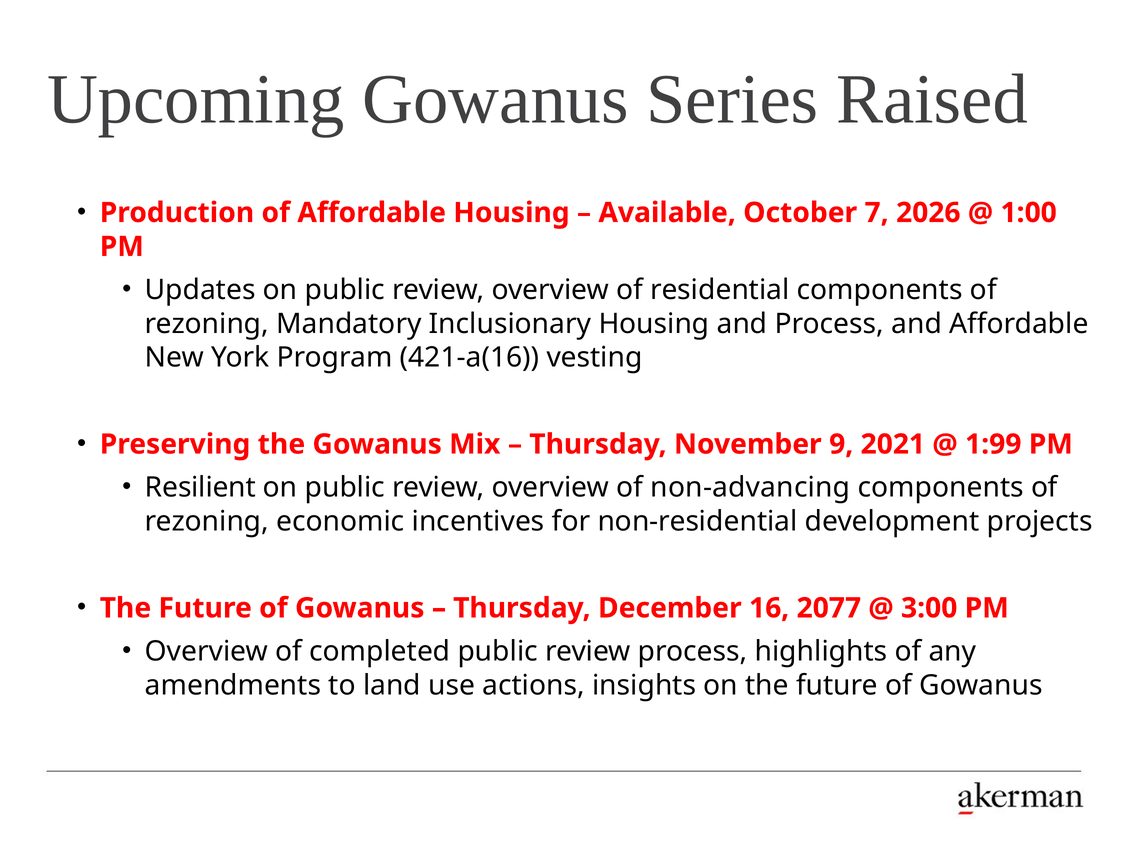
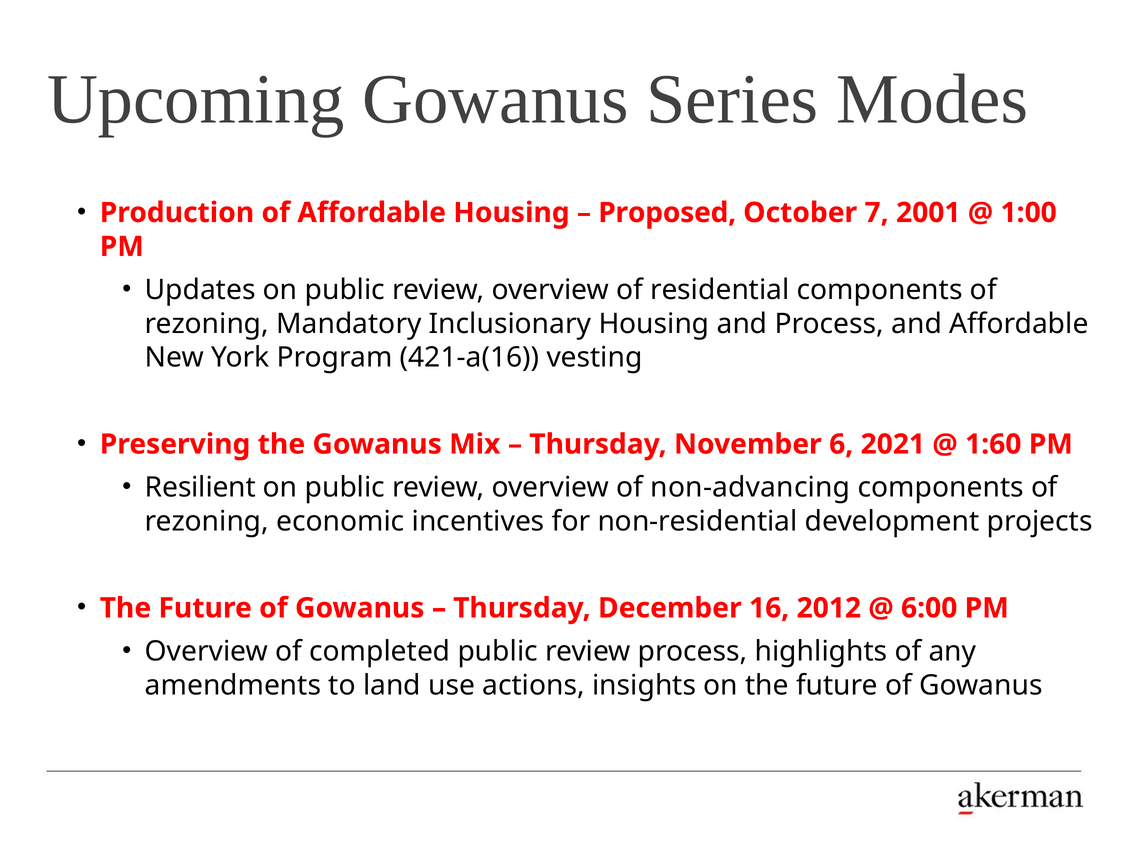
Raised: Raised -> Modes
Available: Available -> Proposed
2026: 2026 -> 2001
9: 9 -> 6
1:99: 1:99 -> 1:60
2077: 2077 -> 2012
3:00: 3:00 -> 6:00
